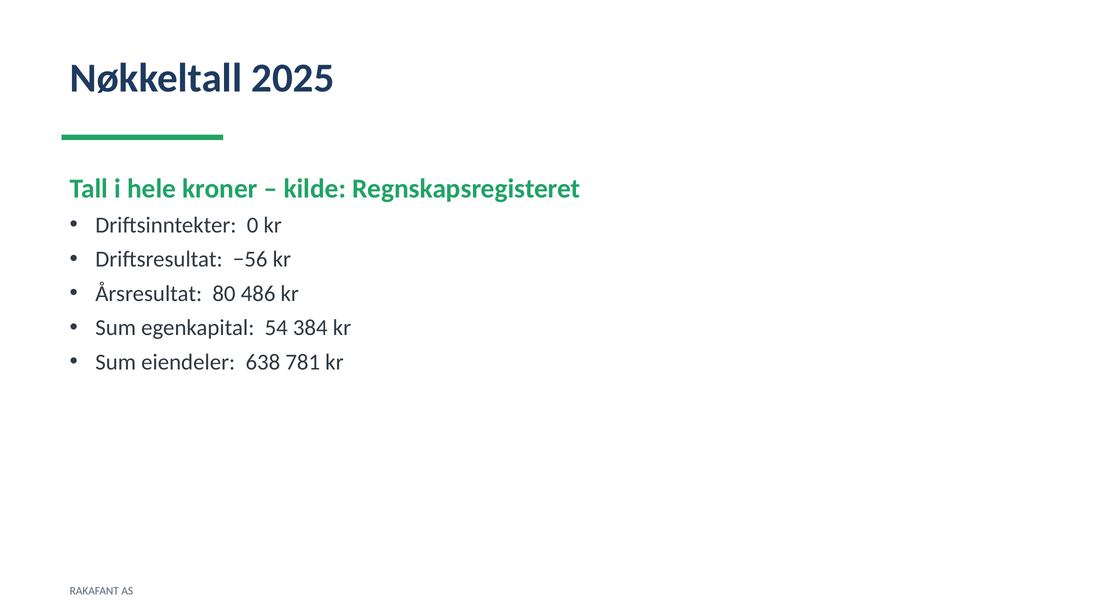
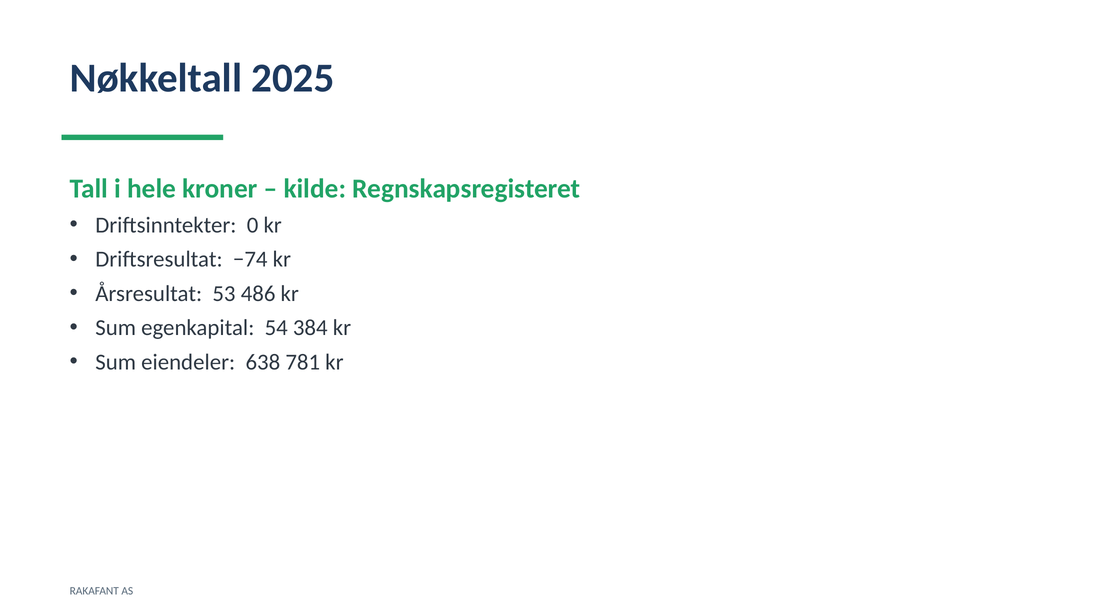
−56: −56 -> −74
80: 80 -> 53
